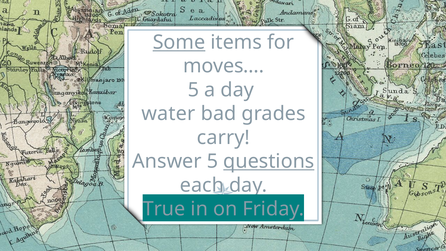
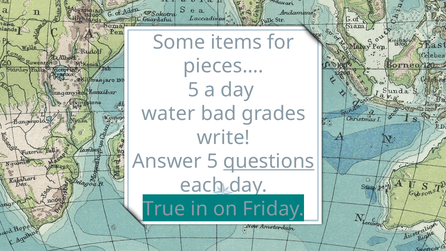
Some underline: present -> none
moves…: moves… -> pieces…
carry: carry -> write
